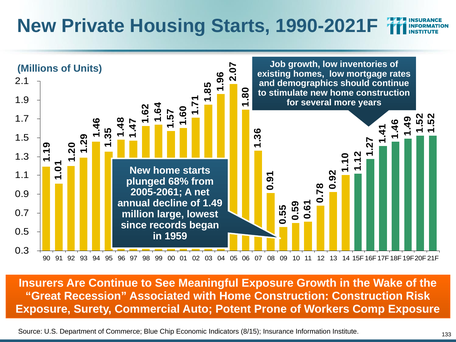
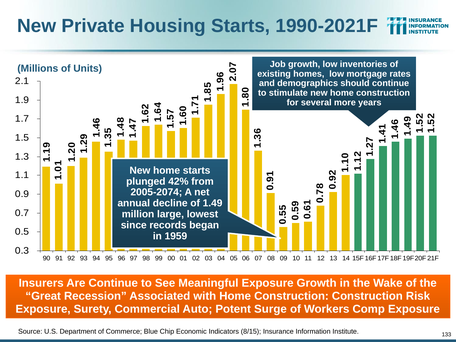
68%: 68% -> 42%
2005-2061: 2005-2061 -> 2005-2074
Prone: Prone -> Surge
